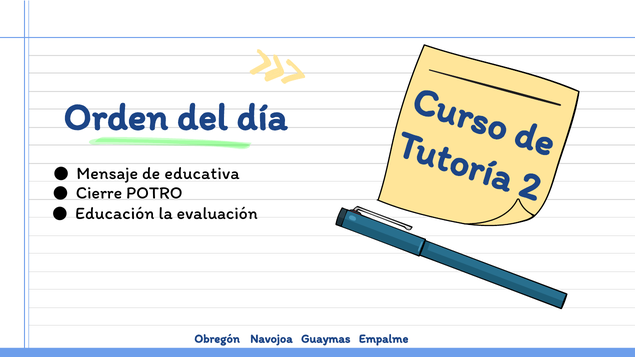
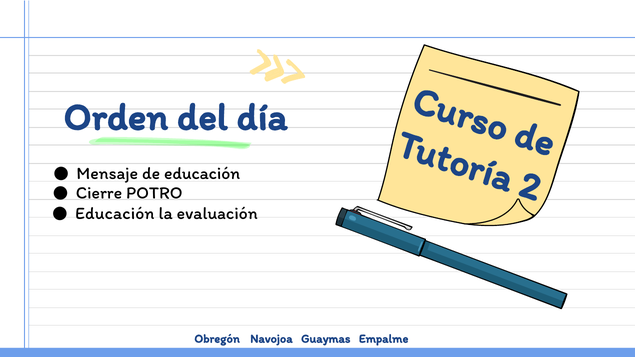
de educativa: educativa -> educación
